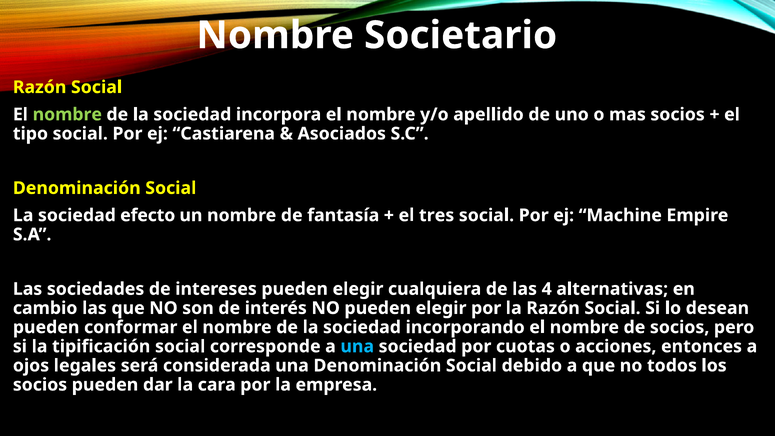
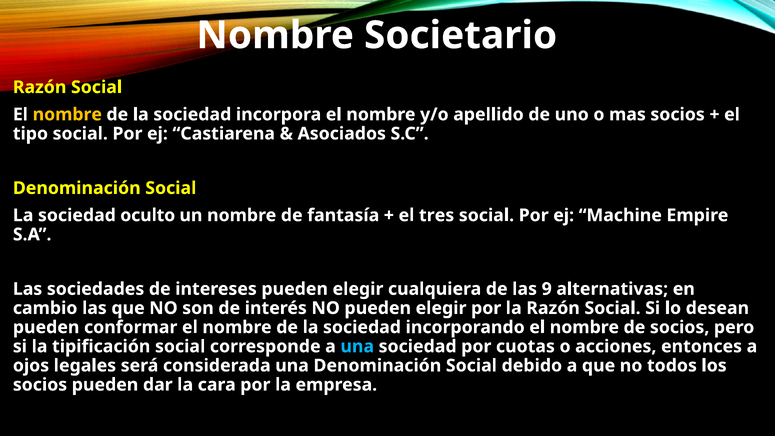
nombre at (67, 114) colour: light green -> yellow
efecto: efecto -> oculto
4: 4 -> 9
